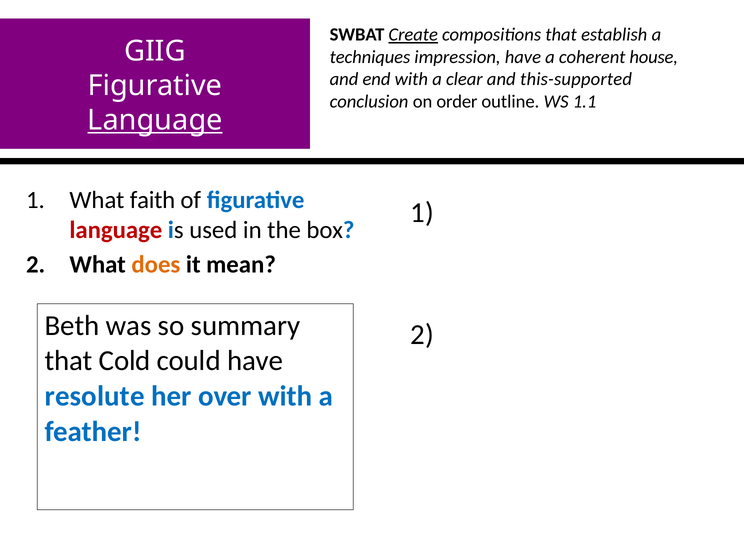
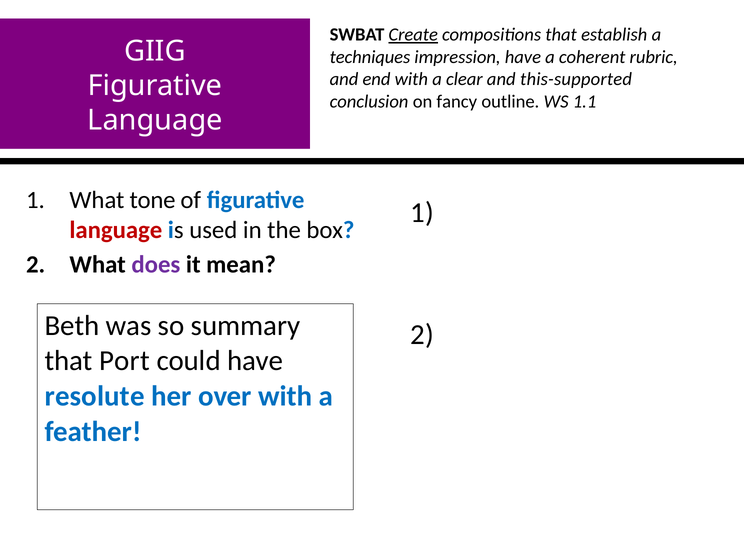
house: house -> rubric
order: order -> fancy
Language at (155, 120) underline: present -> none
faith: faith -> tone
does colour: orange -> purple
Cold: Cold -> Port
